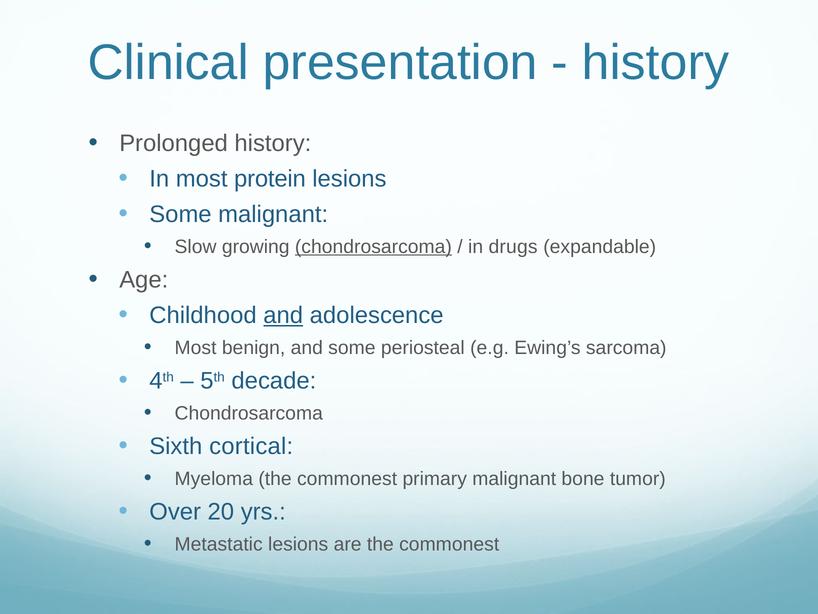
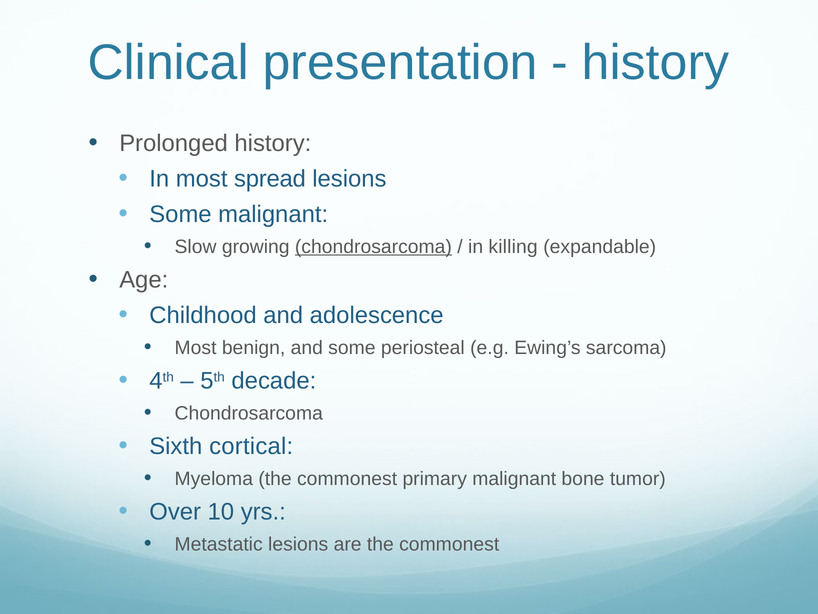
protein: protein -> spread
drugs: drugs -> killing
and at (283, 315) underline: present -> none
20: 20 -> 10
